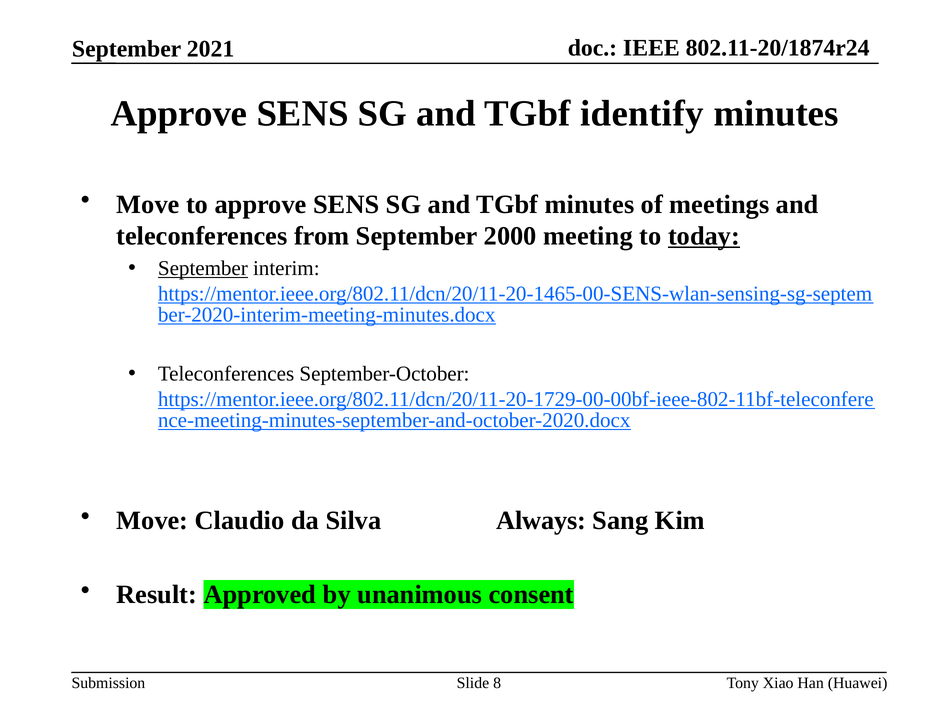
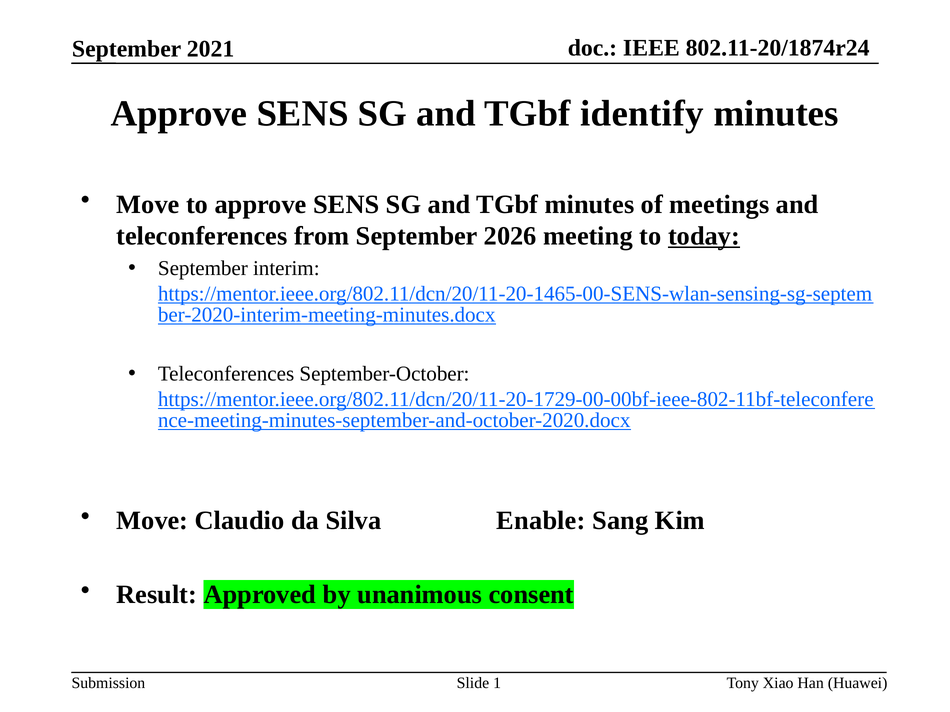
2000: 2000 -> 2026
September at (203, 269) underline: present -> none
Always: Always -> Enable
8: 8 -> 1
